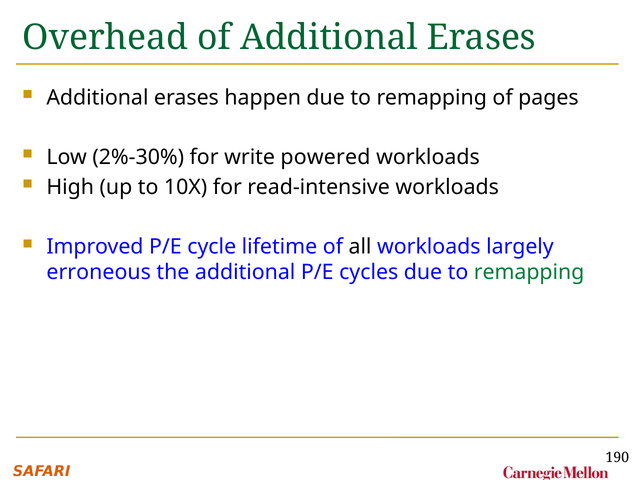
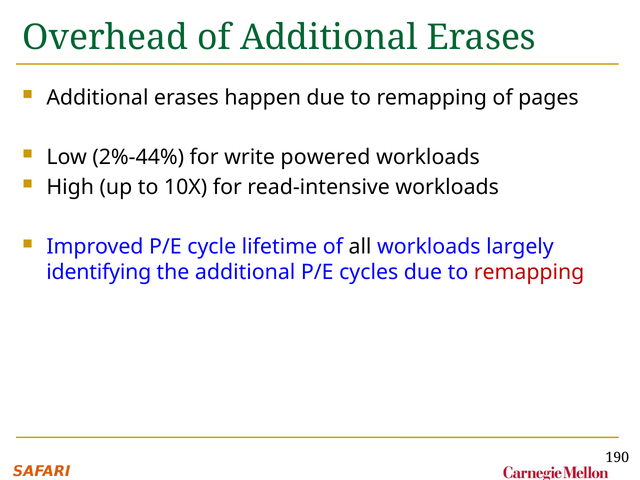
2%-30%: 2%-30% -> 2%-44%
erroneous: erroneous -> identifying
remapping at (529, 272) colour: green -> red
